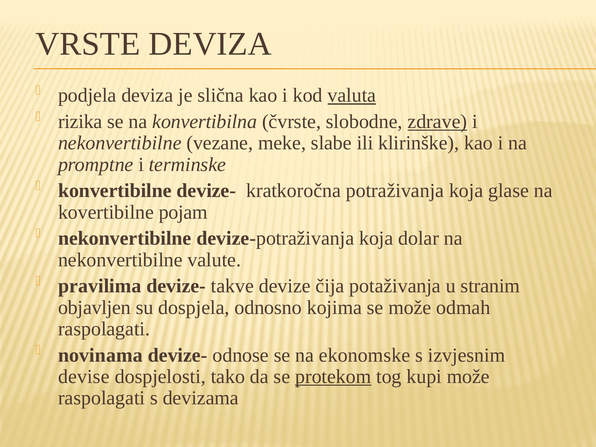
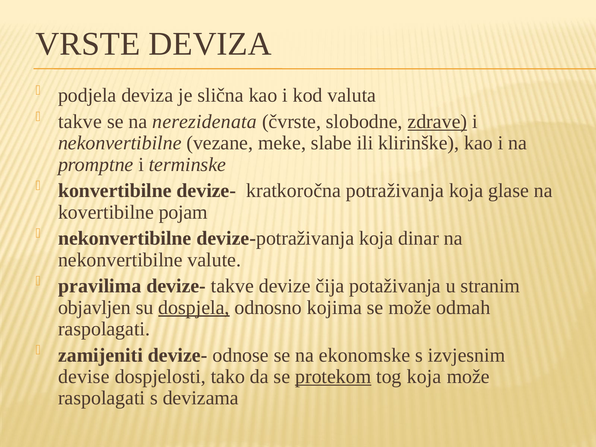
valuta underline: present -> none
rizika at (80, 122): rizika -> takve
konvertibilna: konvertibilna -> nerezidenata
dolar: dolar -> dinar
dospjela underline: none -> present
novinama: novinama -> zamijeniti
tog kupi: kupi -> koja
